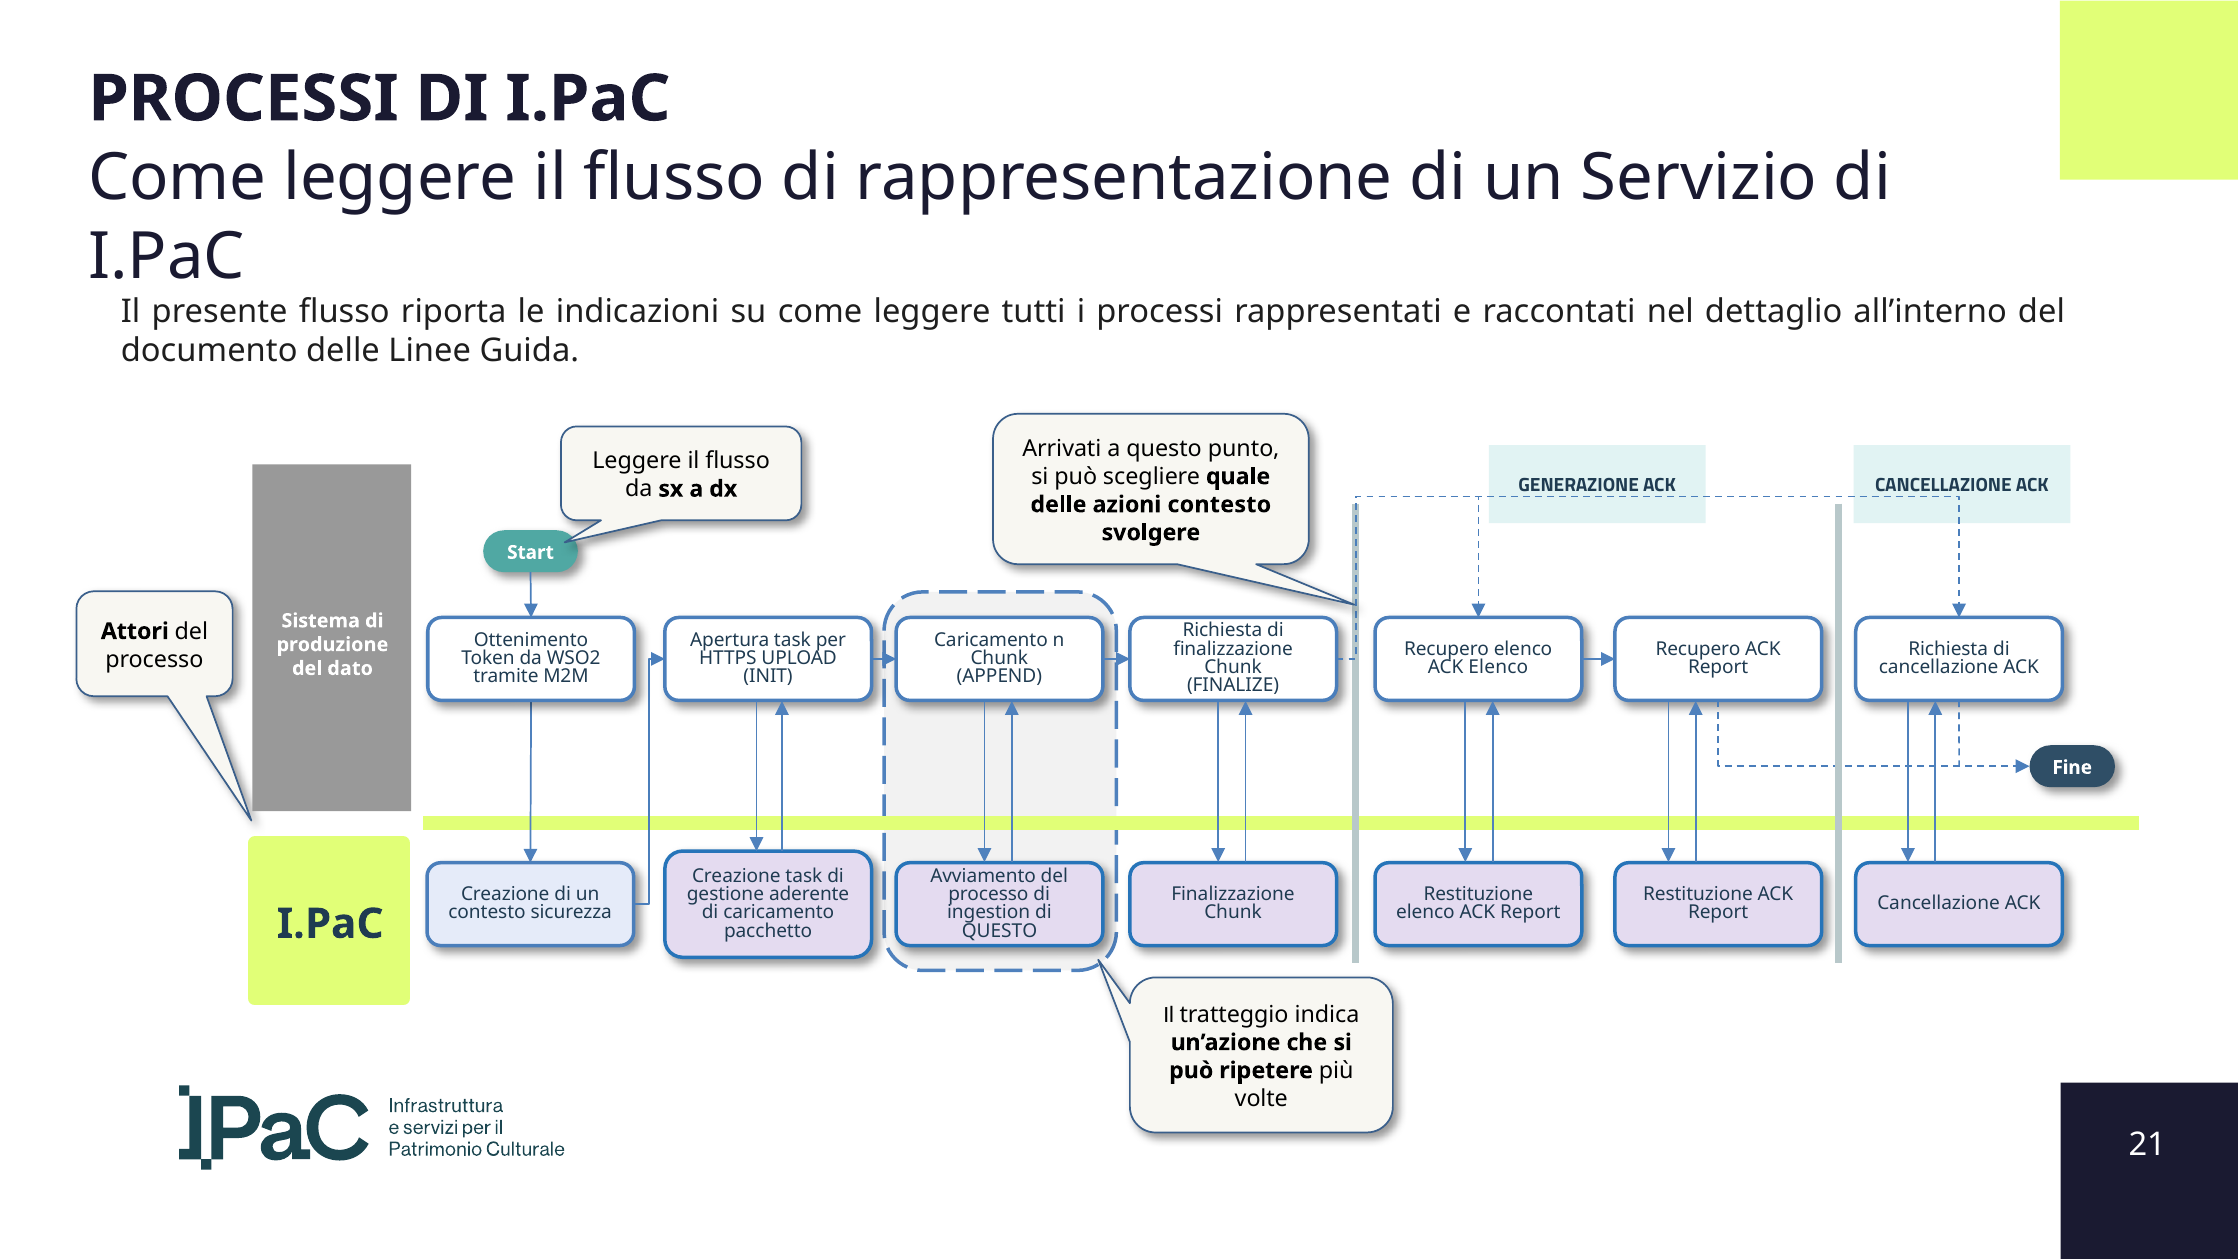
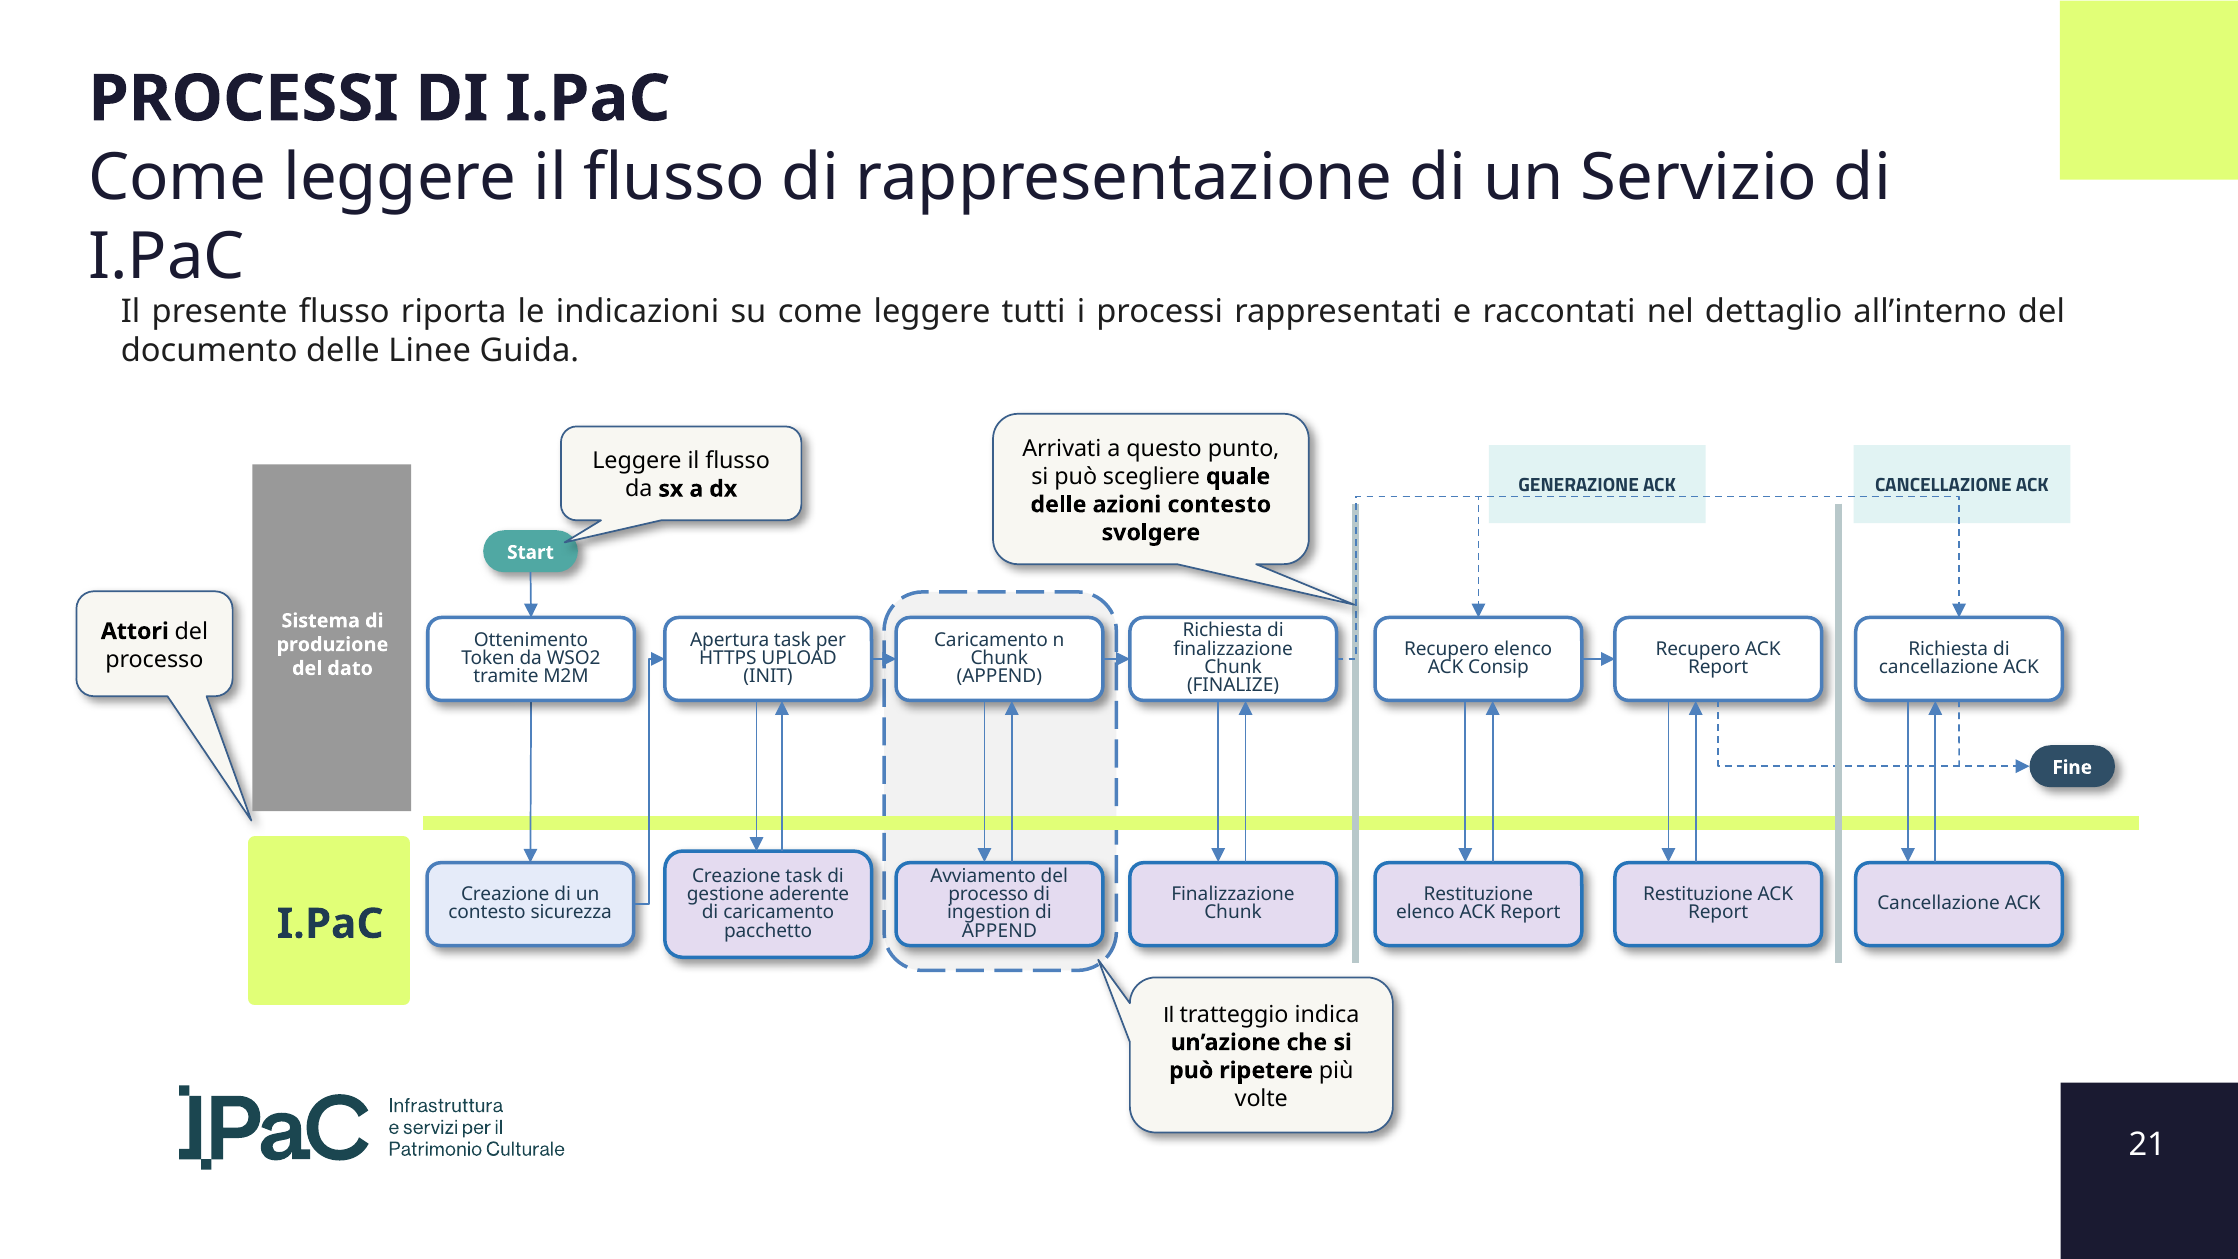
ACK Elenco: Elenco -> Consip
QUESTO at (999, 931): QUESTO -> APPEND
